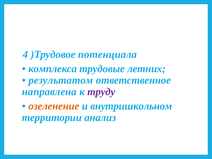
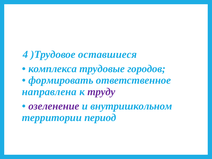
потенциала: потенциала -> оставшиеся
летних: летних -> городов
результатом: результатом -> формировать
озеленение colour: orange -> purple
анализ: анализ -> период
